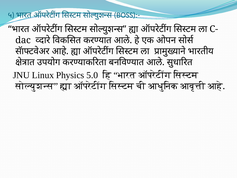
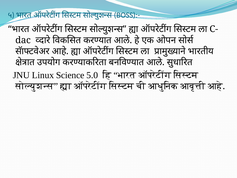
Physics: Physics -> Science
